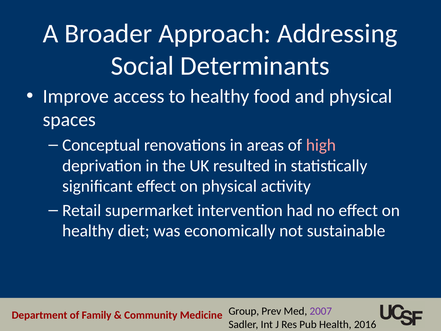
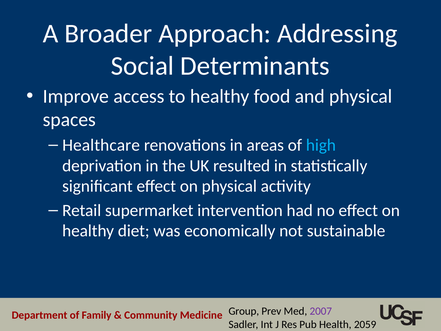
Conceptual: Conceptual -> Healthcare
high colour: pink -> light blue
2016: 2016 -> 2059
